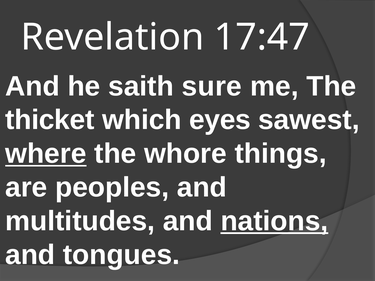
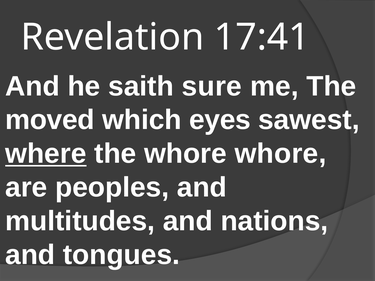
17:47: 17:47 -> 17:41
thicket: thicket -> moved
whore things: things -> whore
nations underline: present -> none
